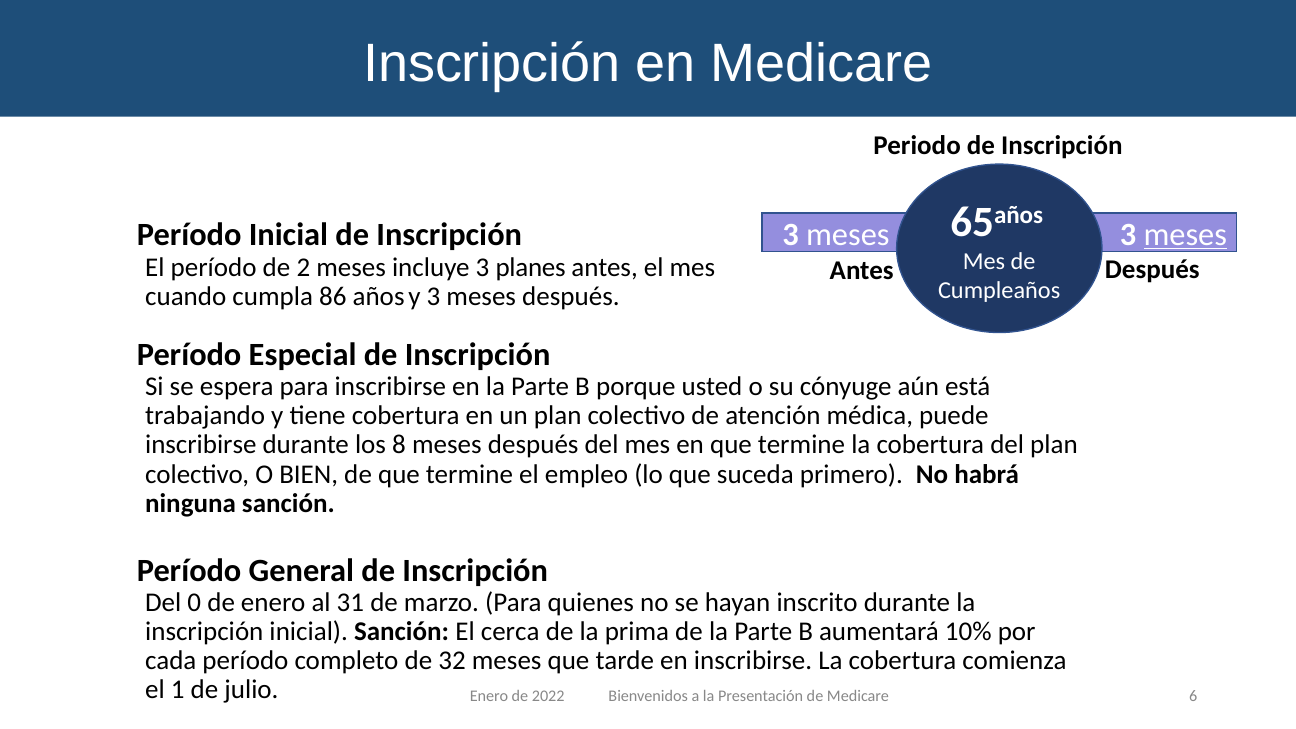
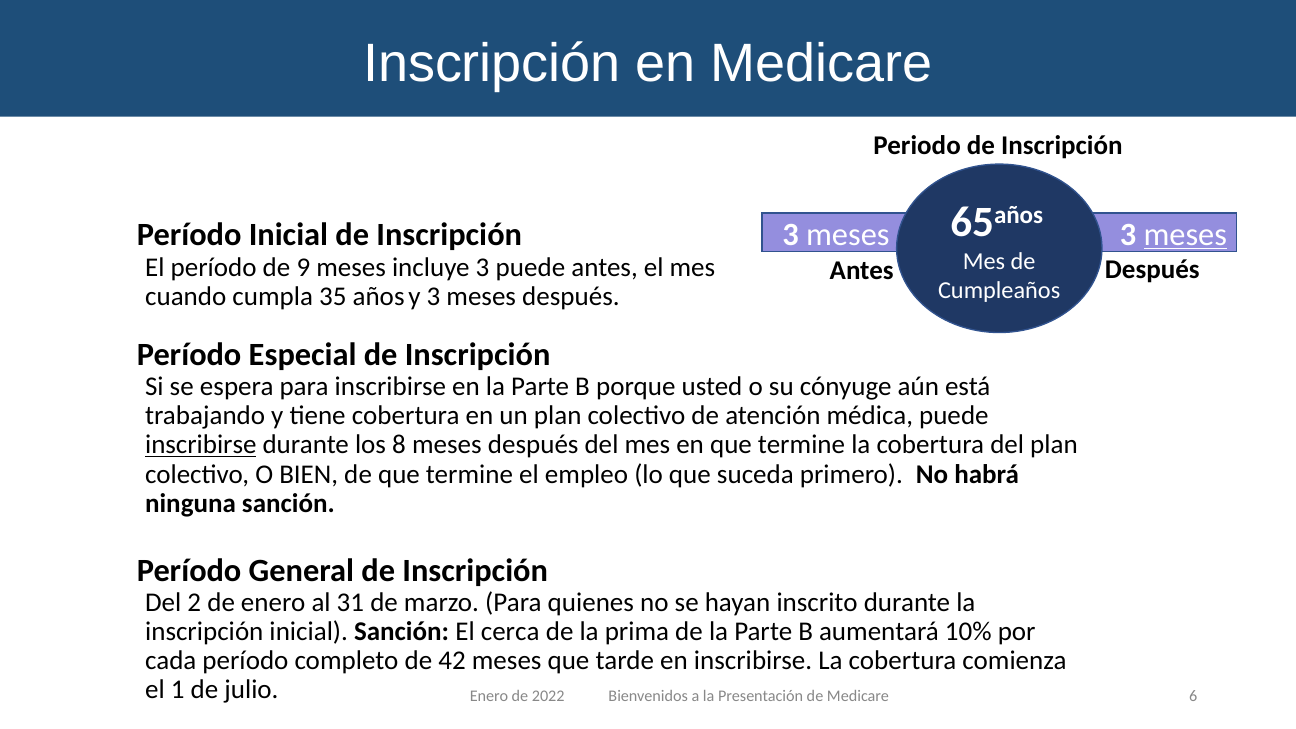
2: 2 -> 9
3 planes: planes -> puede
86: 86 -> 35
inscribirse at (201, 445) underline: none -> present
0: 0 -> 2
32: 32 -> 42
